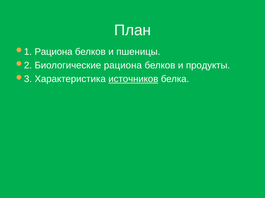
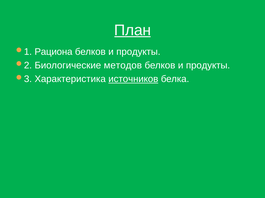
План underline: none -> present
пшеницы at (138, 52): пшеницы -> продукты
Биологические рациона: рациона -> методов
